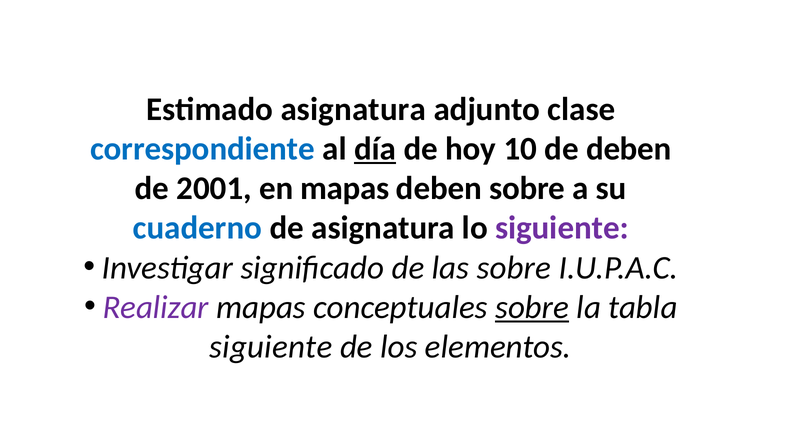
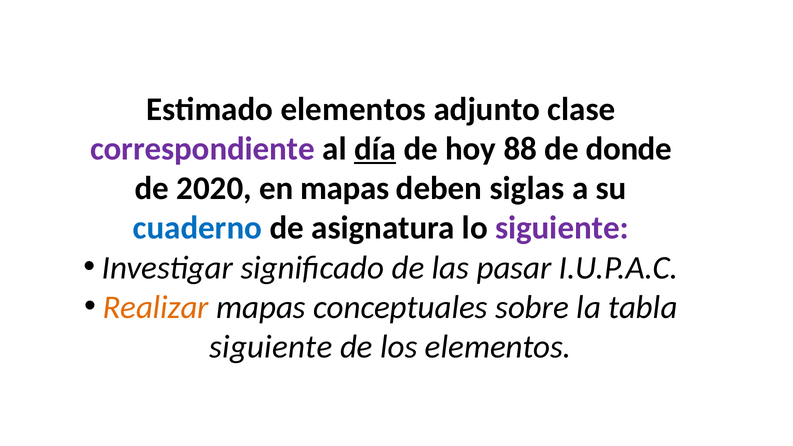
Estimado asignatura: asignatura -> elementos
correspondiente colour: blue -> purple
10: 10 -> 88
de deben: deben -> donde
2001: 2001 -> 2020
deben sobre: sobre -> siglas
las sobre: sobre -> pasar
Realizar colour: purple -> orange
sobre at (532, 307) underline: present -> none
